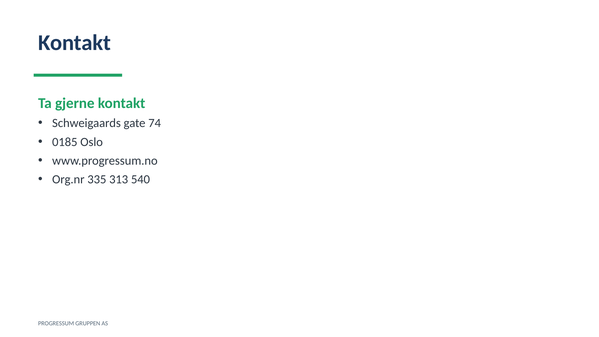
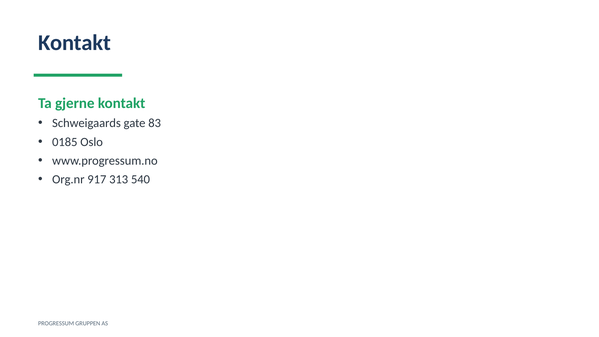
74: 74 -> 83
335: 335 -> 917
